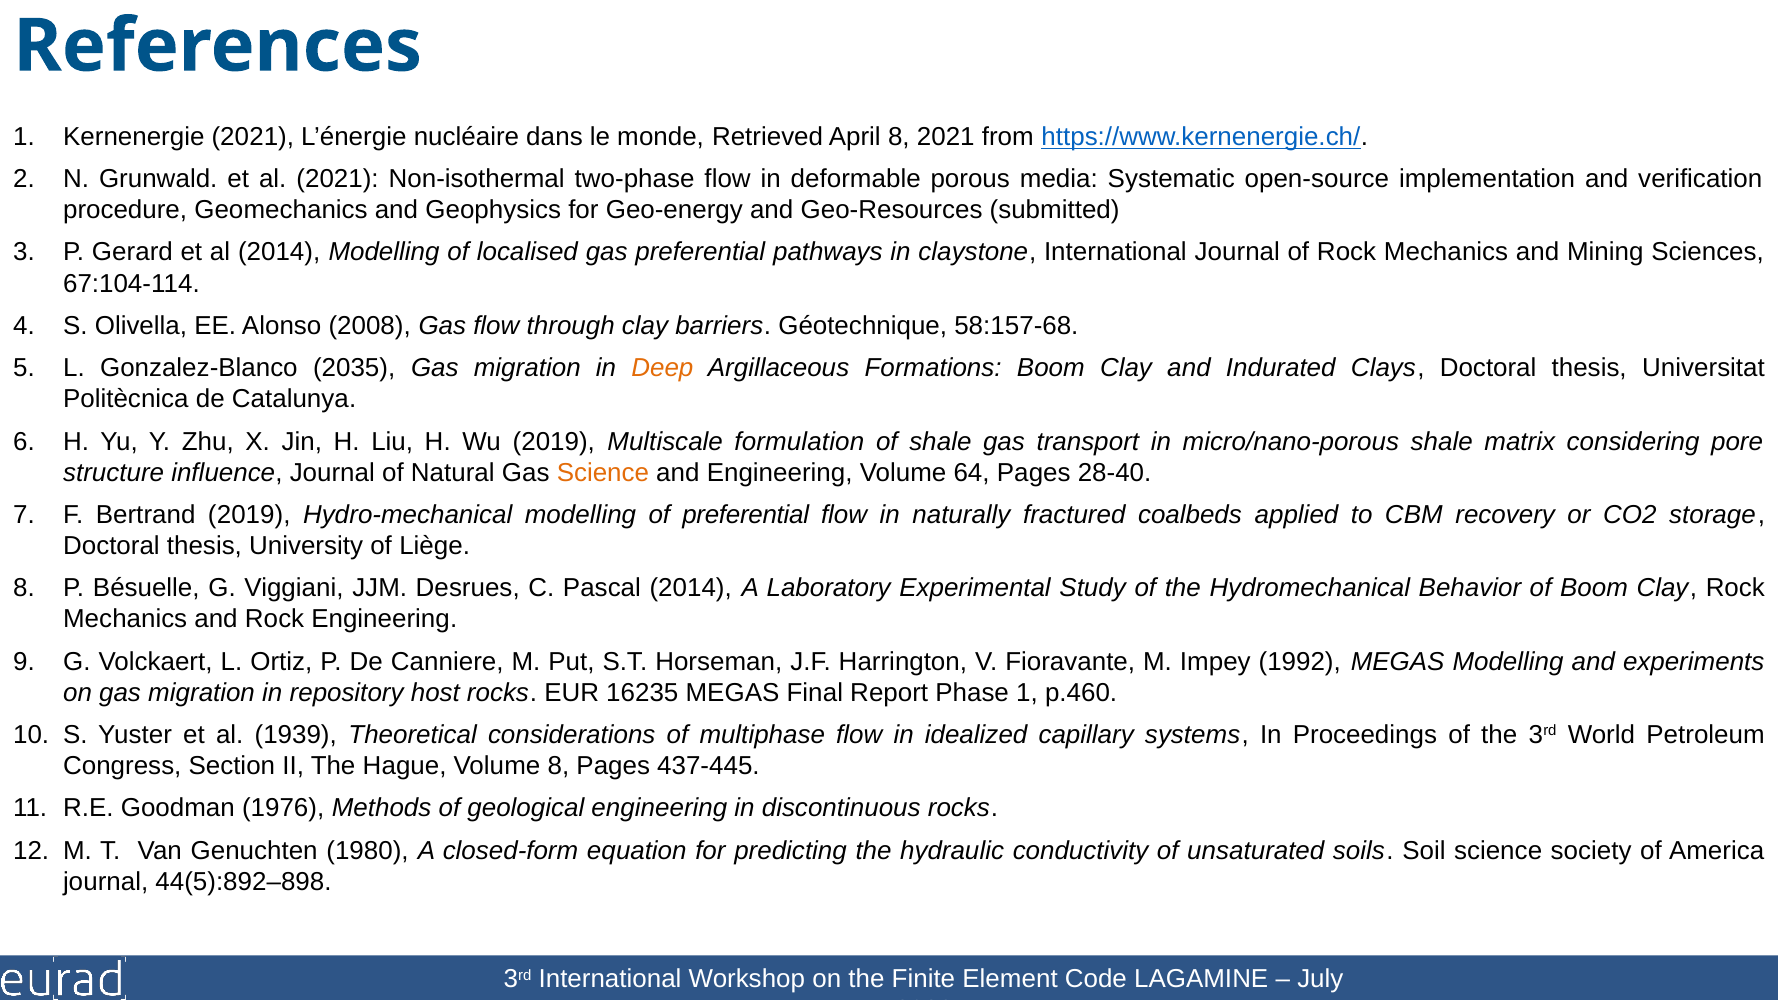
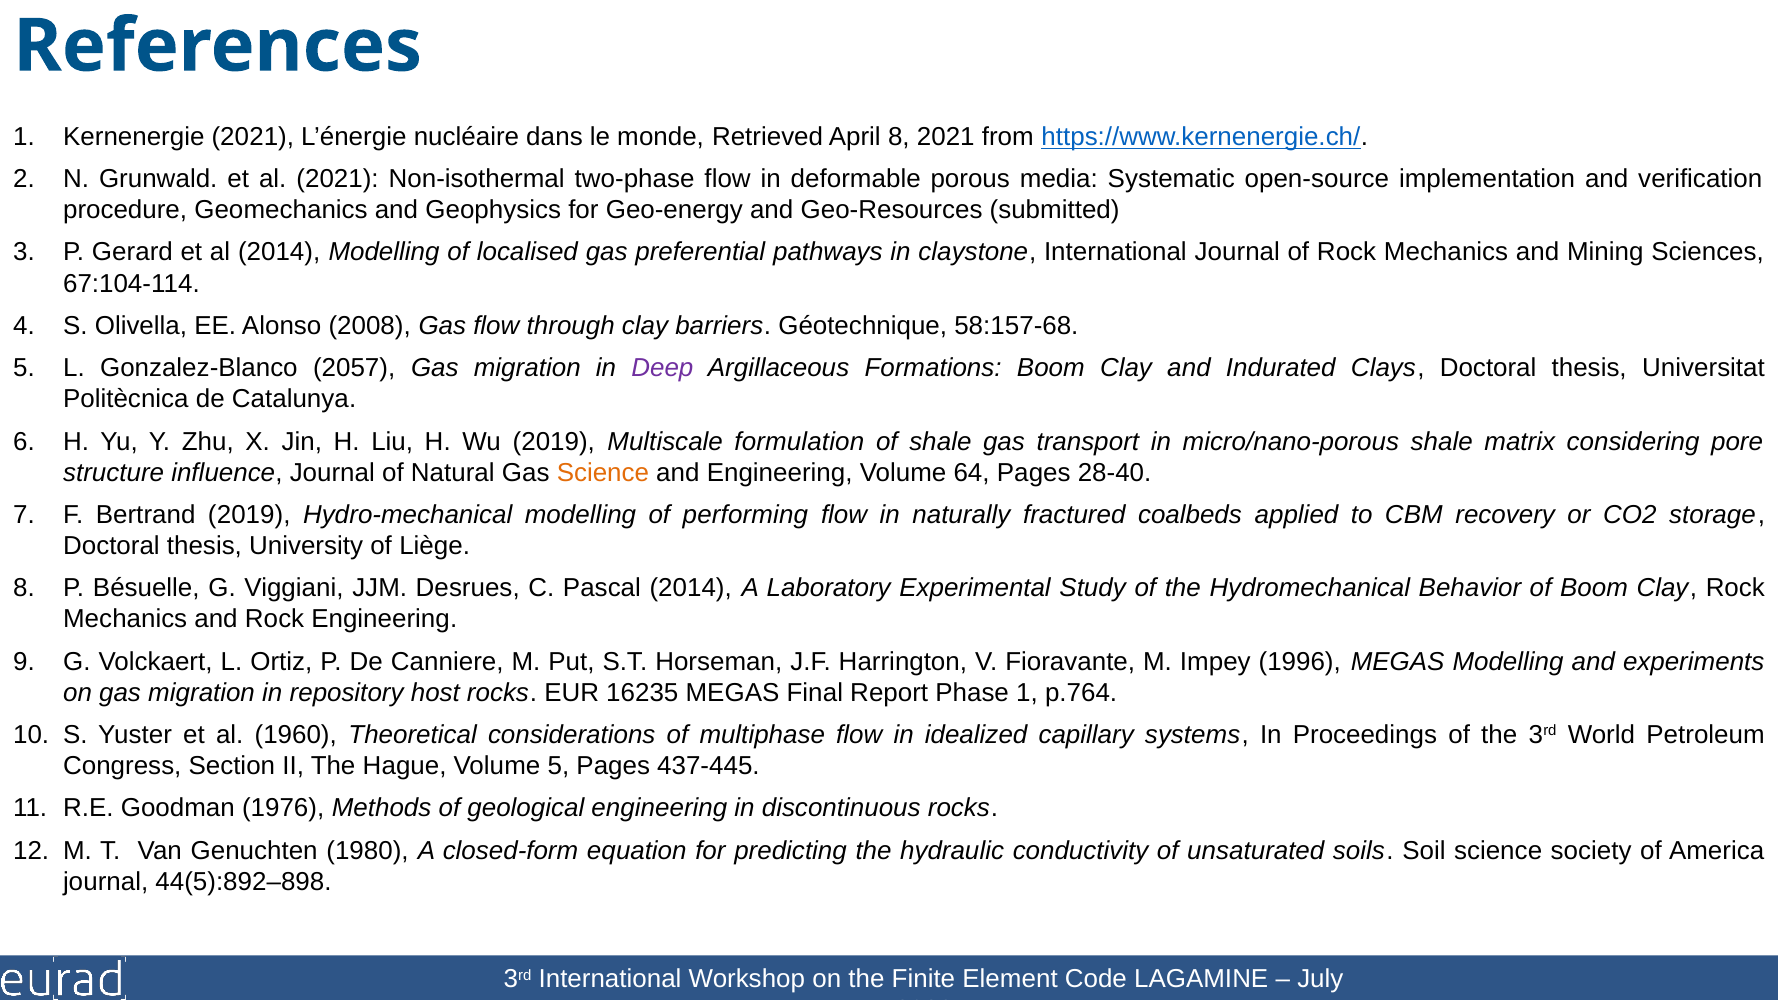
2035: 2035 -> 2057
Deep colour: orange -> purple
of preferential: preferential -> performing
1992: 1992 -> 1996
p.460: p.460 -> p.764
1939: 1939 -> 1960
Volume 8: 8 -> 5
